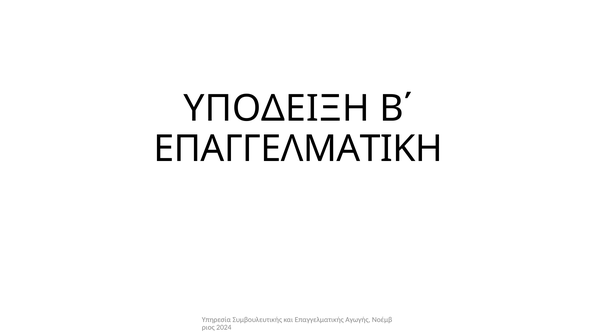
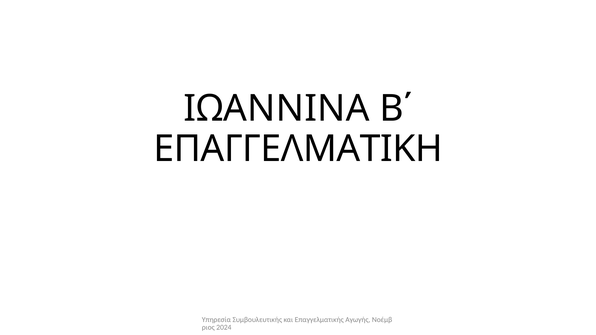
ΥΠΟΔΕΙΞΗ: ΥΠΟΔΕΙΞΗ -> ΙΩΑΝΝΙΝΑ
